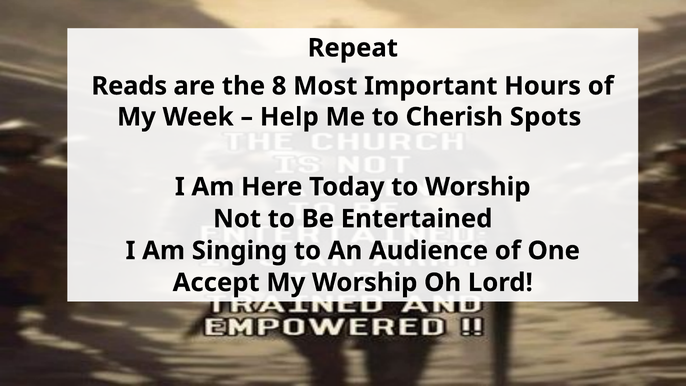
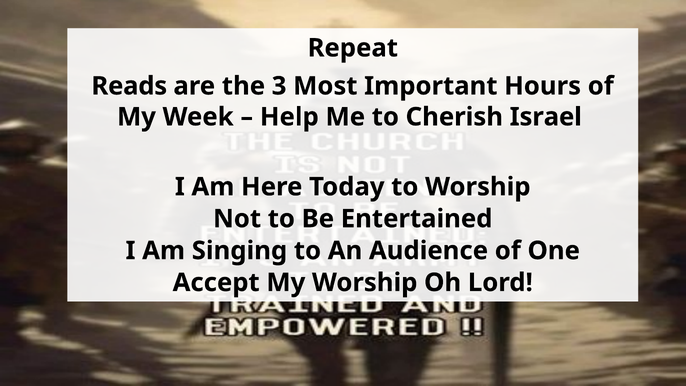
8: 8 -> 3
Spots: Spots -> Israel
